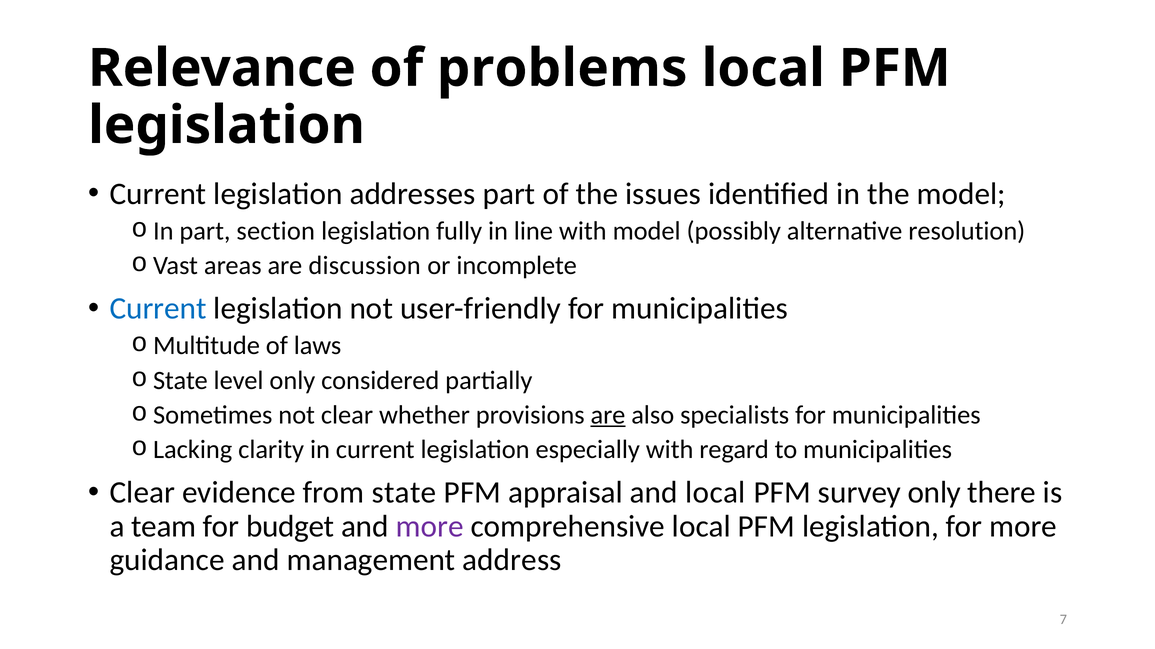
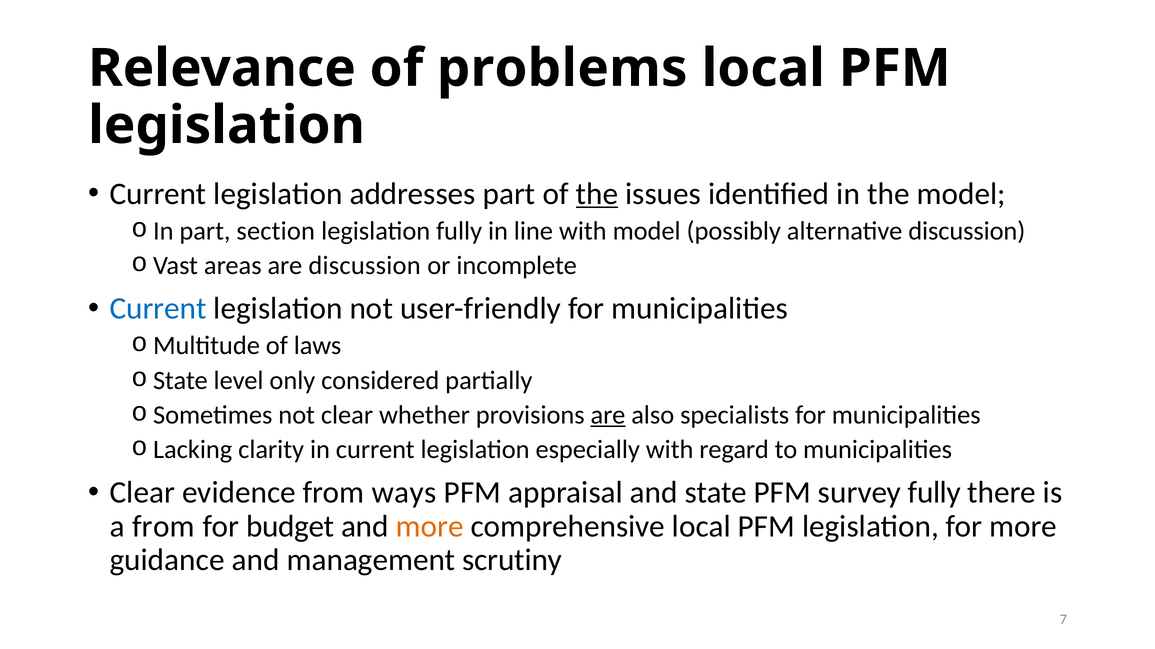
the at (597, 194) underline: none -> present
alternative resolution: resolution -> discussion
from state: state -> ways
and local: local -> state
survey only: only -> fully
a team: team -> from
more at (430, 527) colour: purple -> orange
address: address -> scrutiny
